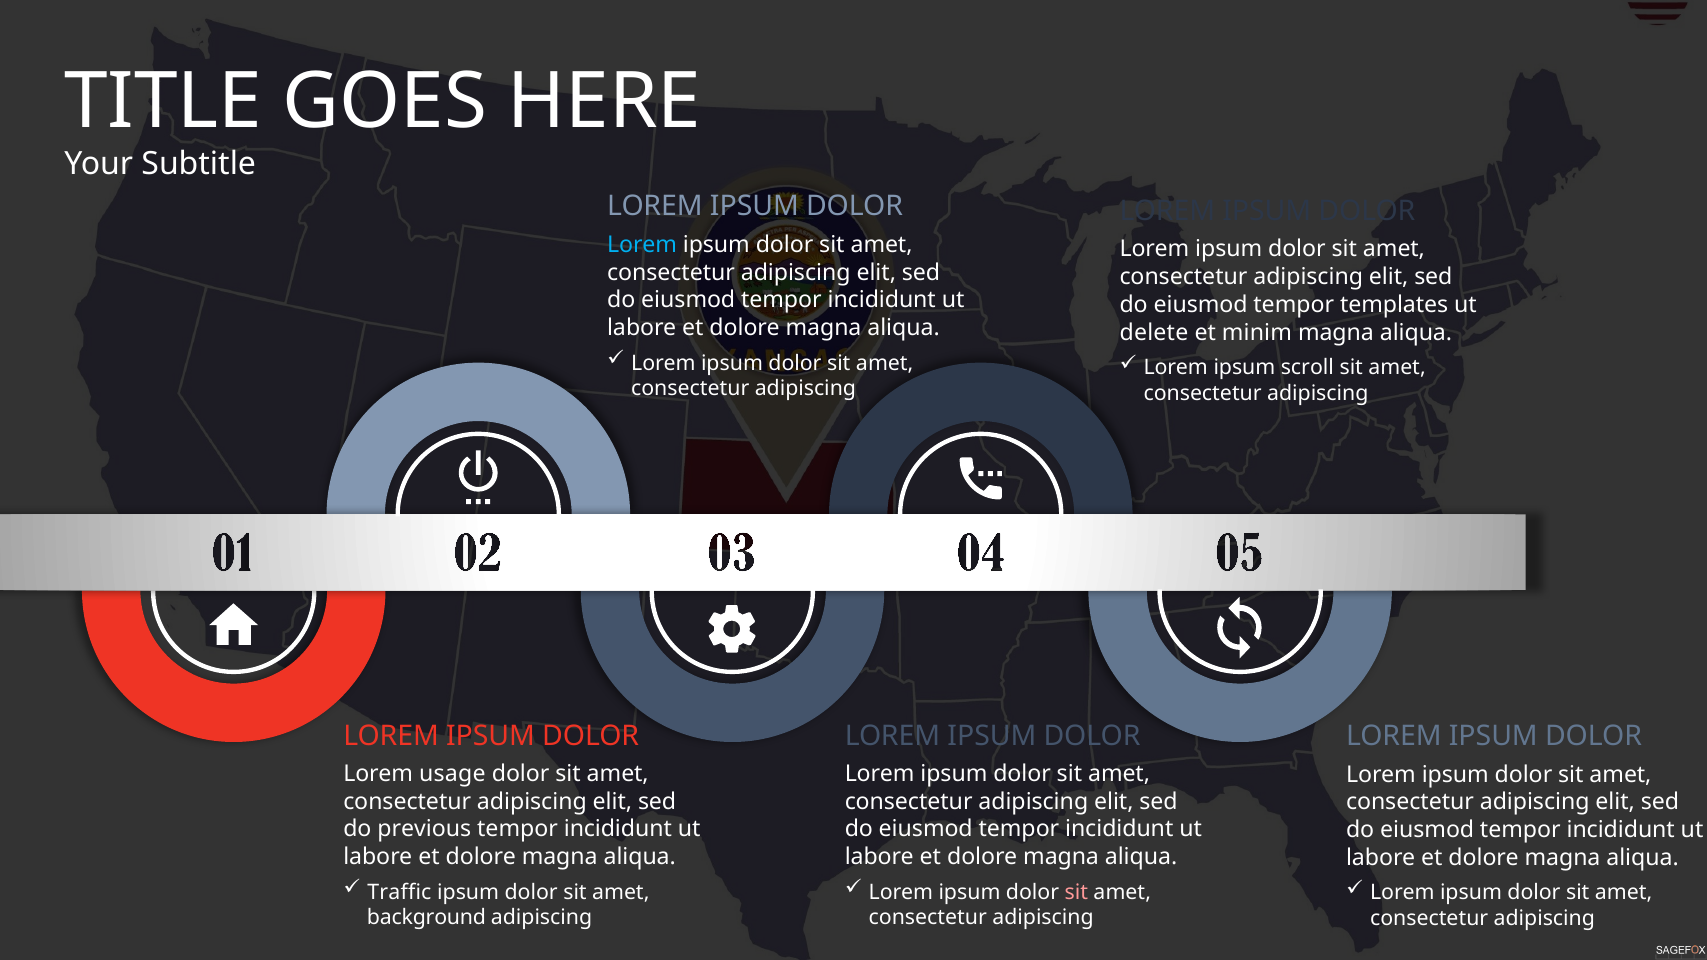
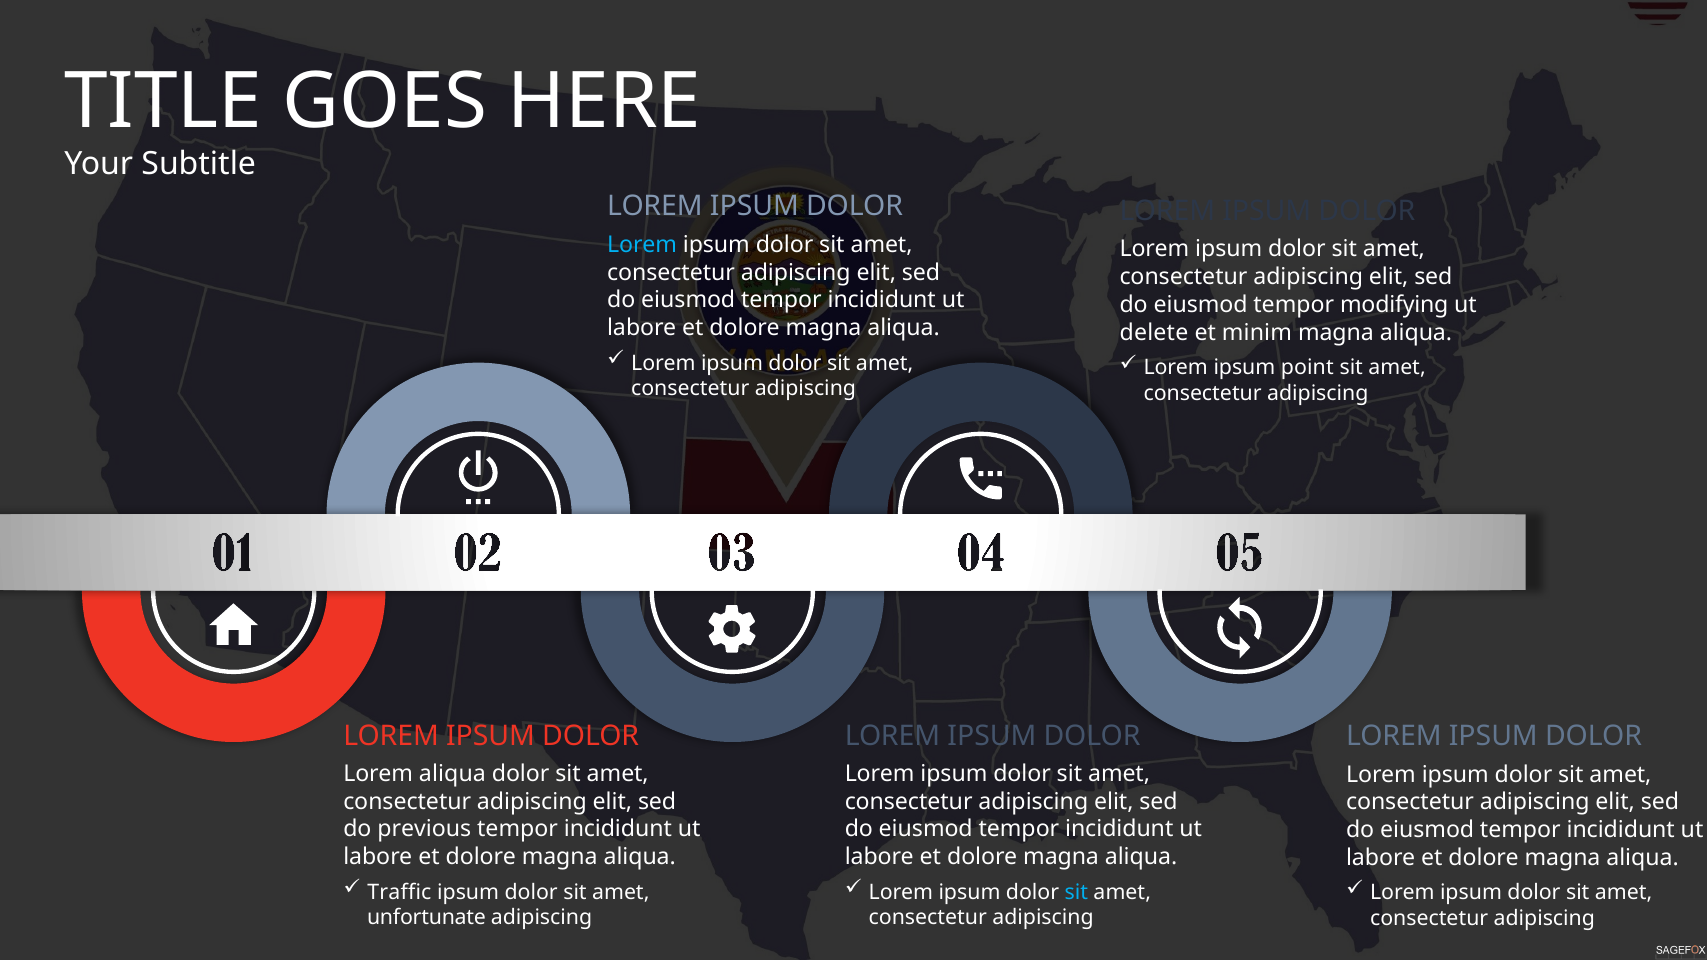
templates: templates -> modifying
scroll: scroll -> point
Lorem usage: usage -> aliqua
sit at (1076, 892) colour: pink -> light blue
background: background -> unfortunate
